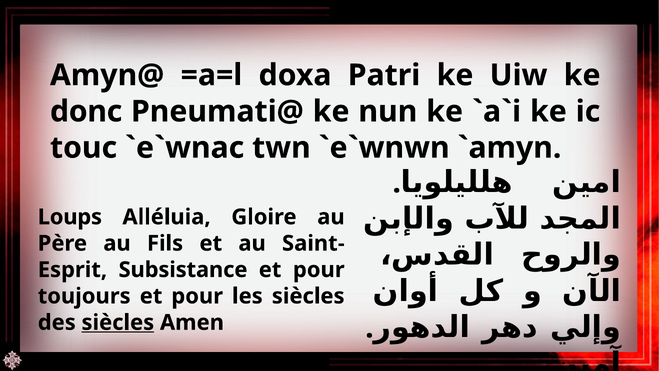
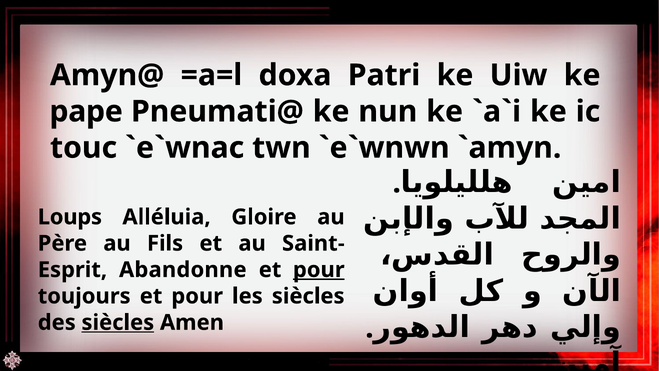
donc: donc -> pape
Subsistance: Subsistance -> Abandonne
pour at (319, 270) underline: none -> present
